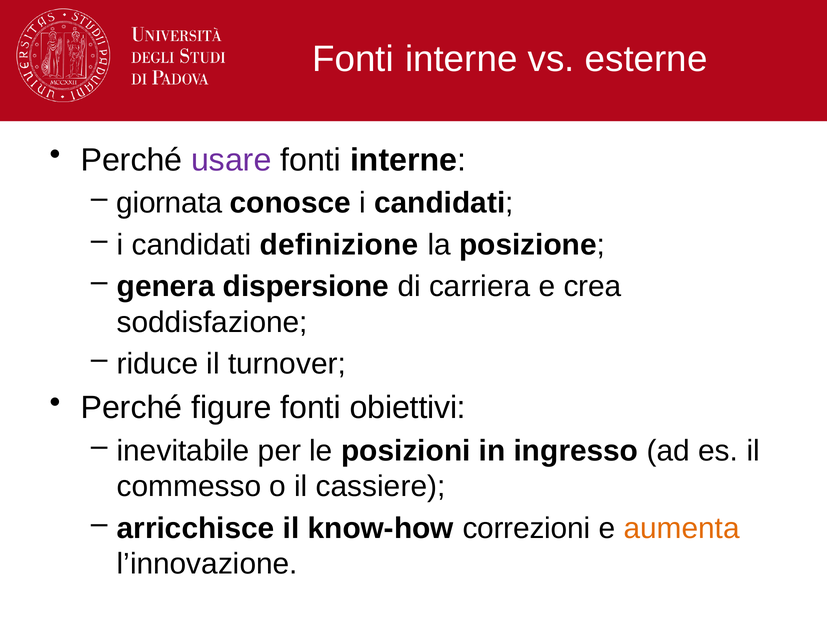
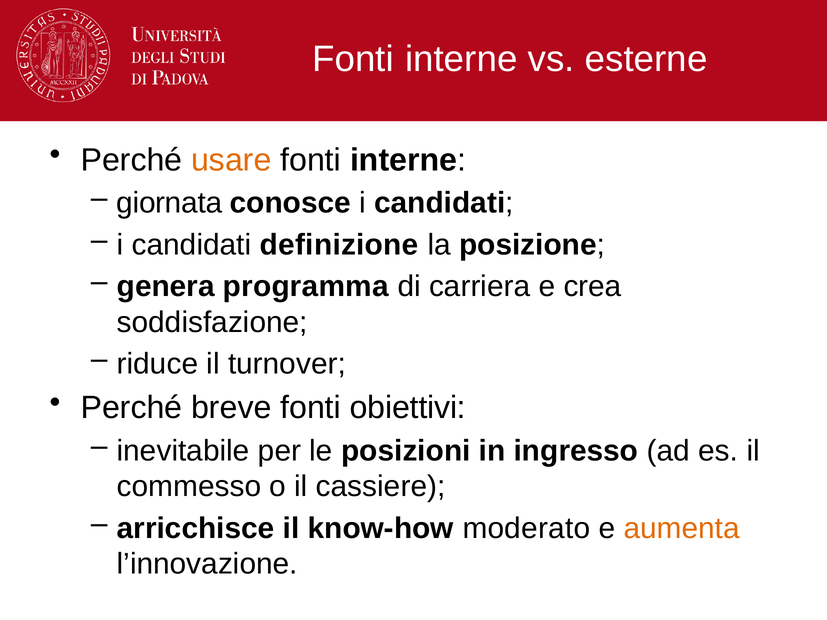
usare colour: purple -> orange
dispersione: dispersione -> programma
figure: figure -> breve
correzioni: correzioni -> moderato
